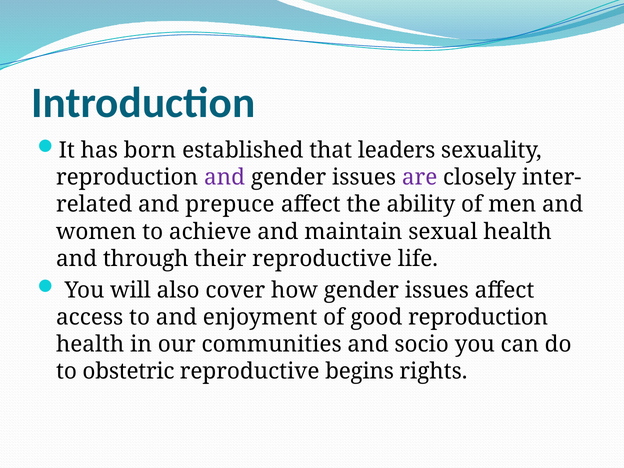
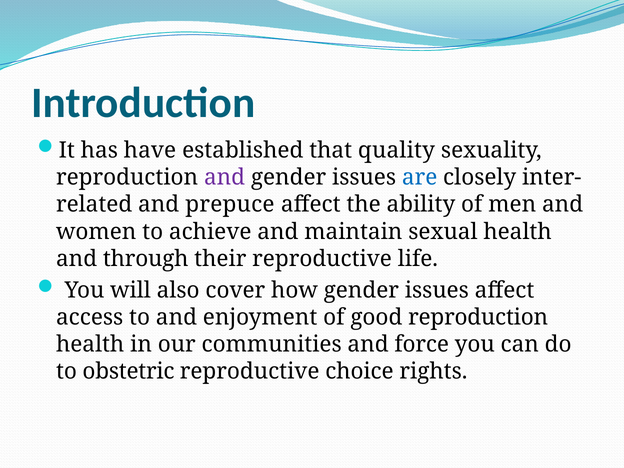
born: born -> have
leaders: leaders -> quality
are colour: purple -> blue
socio: socio -> force
begins: begins -> choice
